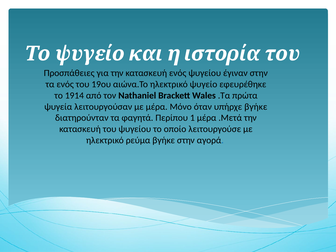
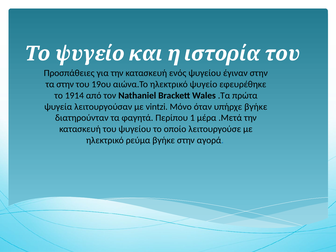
τα ενός: ενός -> στην
με μέρα: μέρα -> vintzi
